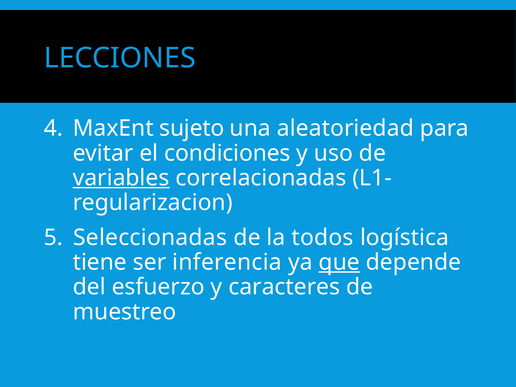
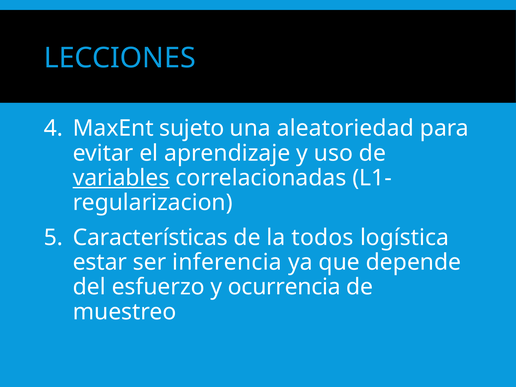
condiciones: condiciones -> aprendizaje
Seleccionadas: Seleccionadas -> Características
tiene: tiene -> estar
que underline: present -> none
caracteres: caracteres -> ocurrencia
